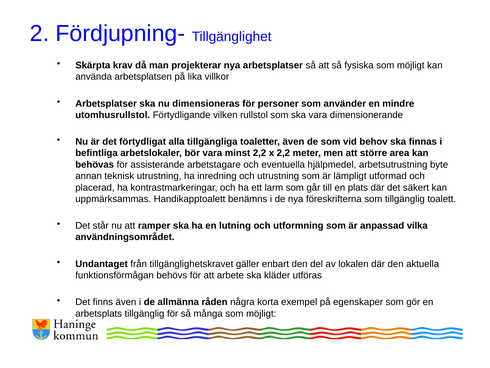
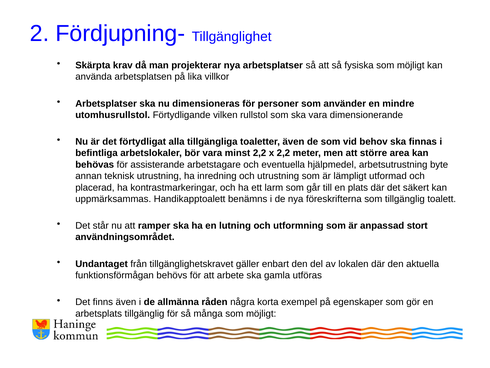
vilka: vilka -> stort
kläder: kläder -> gamla
